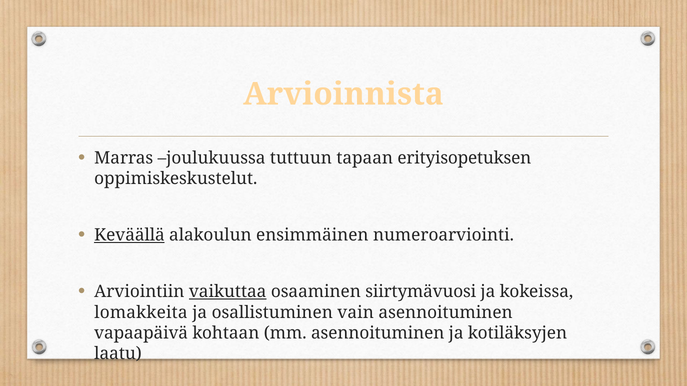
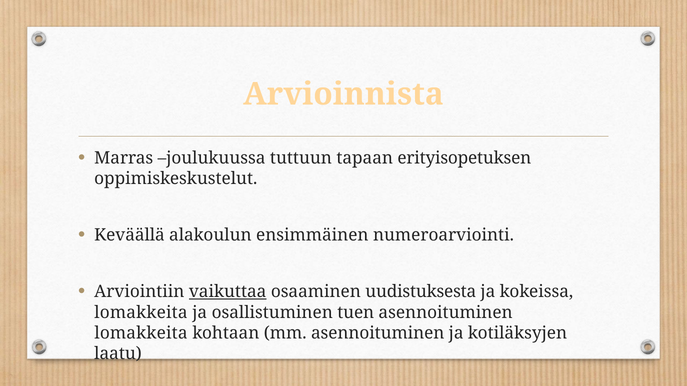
Keväällä underline: present -> none
siirtymävuosi: siirtymävuosi -> uudistuksesta
vain: vain -> tuen
vapaapäivä at (141, 333): vapaapäivä -> lomakkeita
